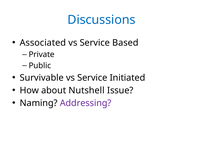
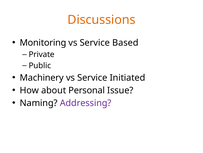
Discussions colour: blue -> orange
Associated: Associated -> Monitoring
Survivable: Survivable -> Machinery
Nutshell: Nutshell -> Personal
